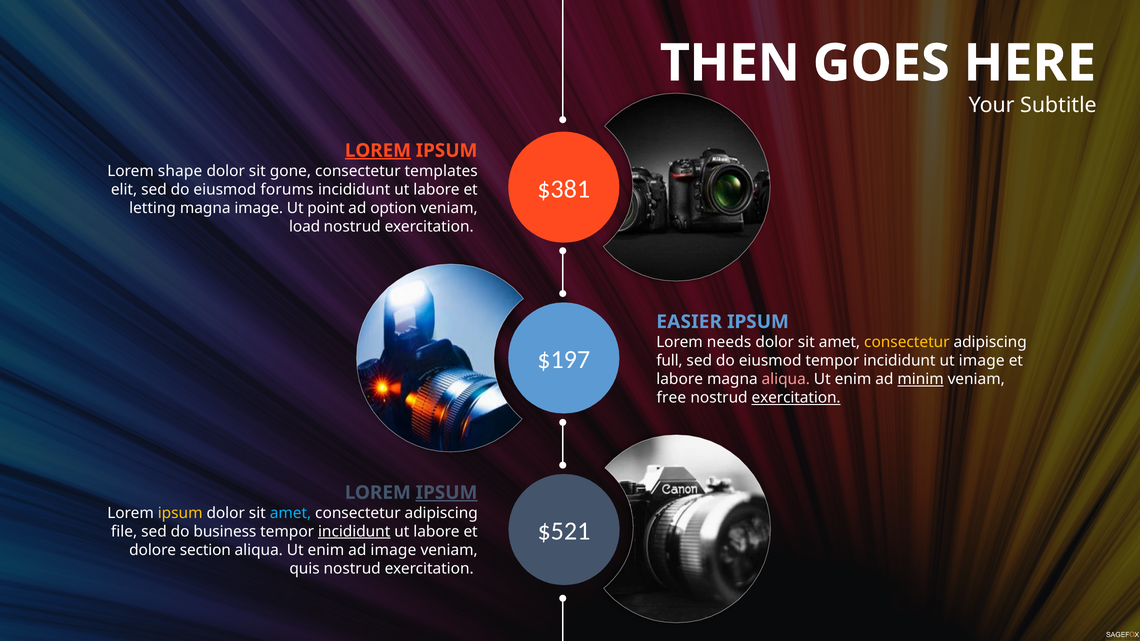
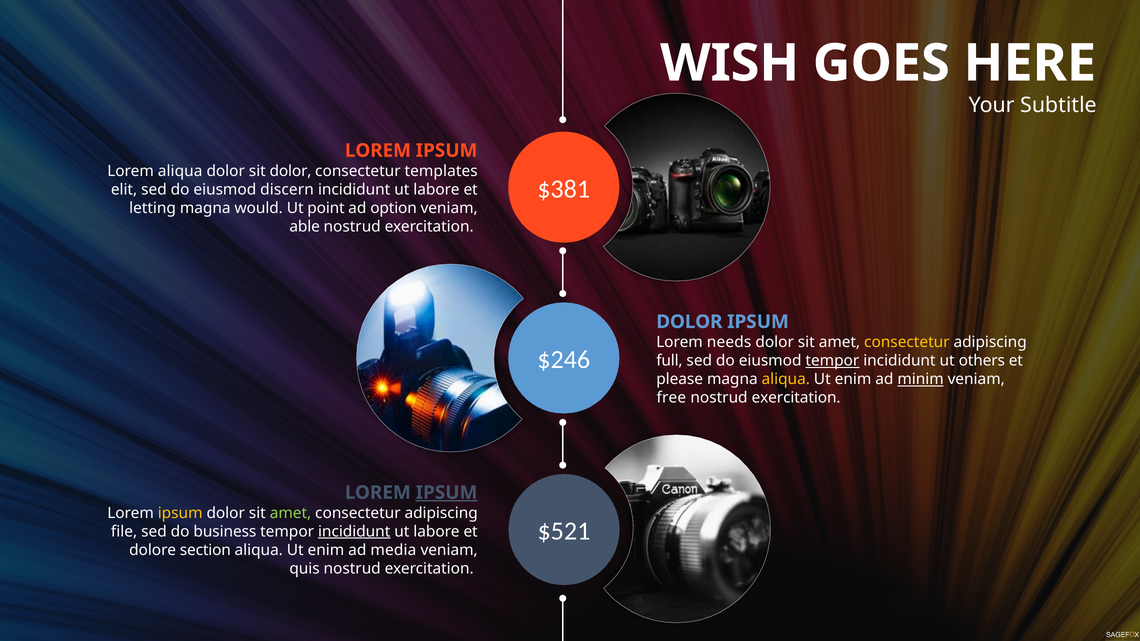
THEN: THEN -> WISH
LOREM at (378, 151) underline: present -> none
Lorem shape: shape -> aliqua
sit gone: gone -> dolor
forums: forums -> discern
magna image: image -> would
load: load -> able
EASIER at (689, 322): EASIER -> DOLOR
$197: $197 -> $246
tempor at (832, 361) underline: none -> present
ut image: image -> others
labore at (680, 379): labore -> please
aliqua at (786, 379) colour: pink -> yellow
exercitation at (796, 398) underline: present -> none
amet at (290, 513) colour: light blue -> light green
ad image: image -> media
